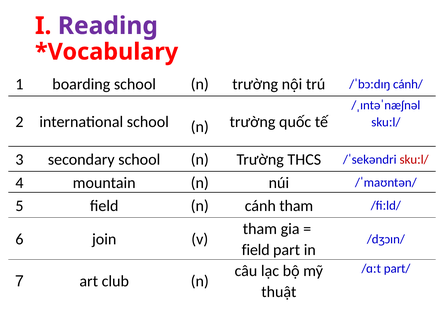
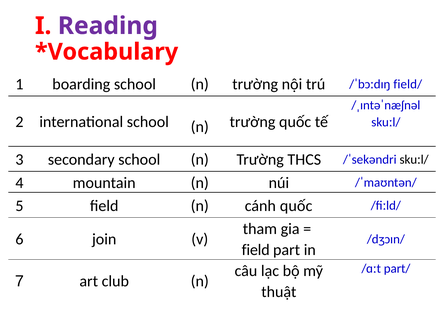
cánh/: cánh/ -> field/
skuːl/ at (414, 160) colour: red -> black
cánh tham: tham -> quốc
